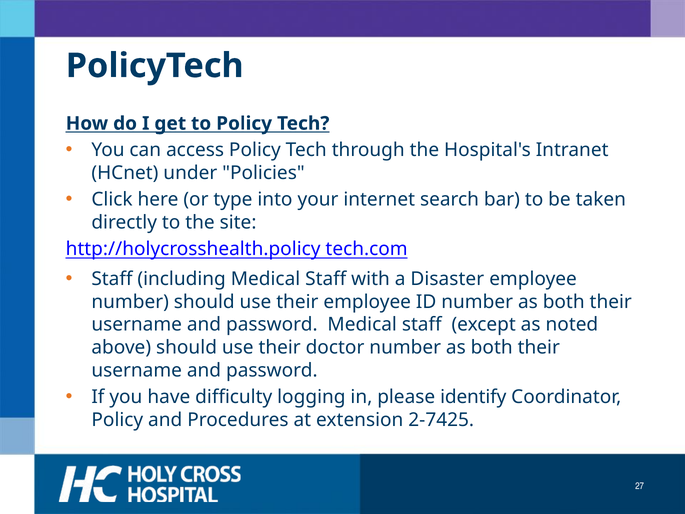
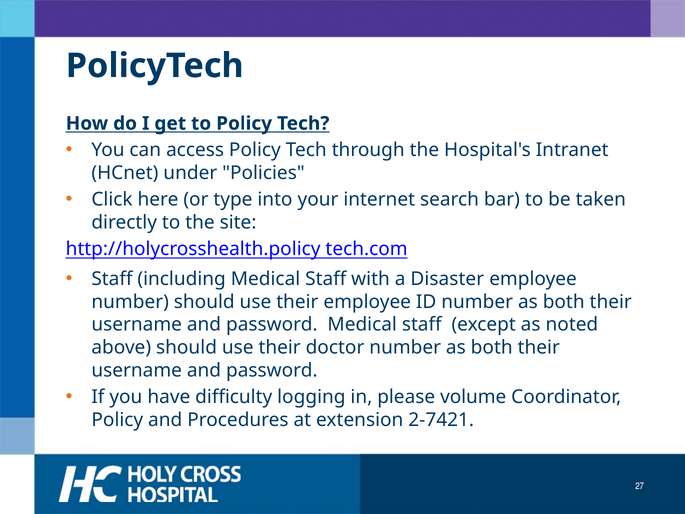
identify: identify -> volume
2-7425: 2-7425 -> 2-7421
